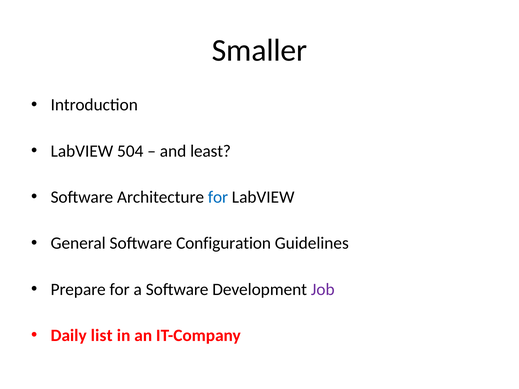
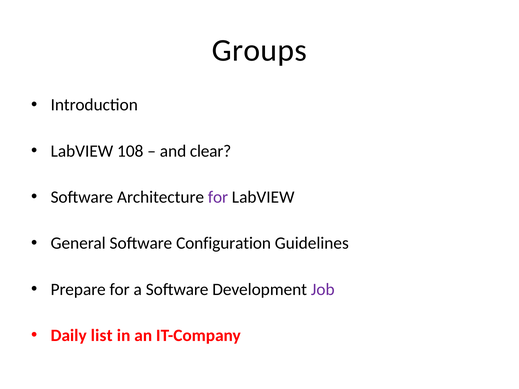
Smaller: Smaller -> Groups
504: 504 -> 108
least: least -> clear
for at (218, 197) colour: blue -> purple
